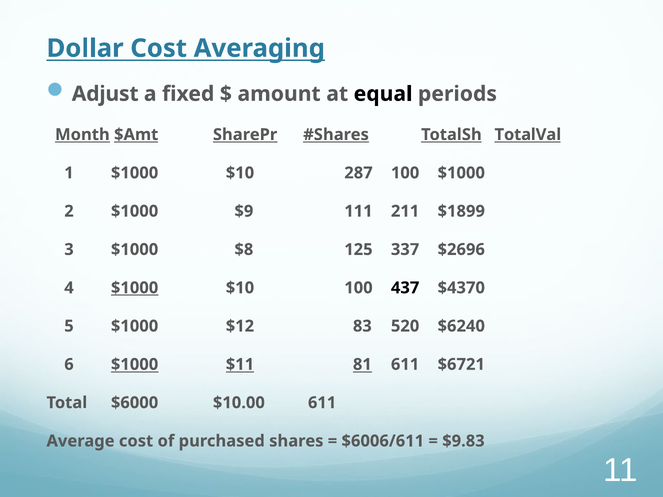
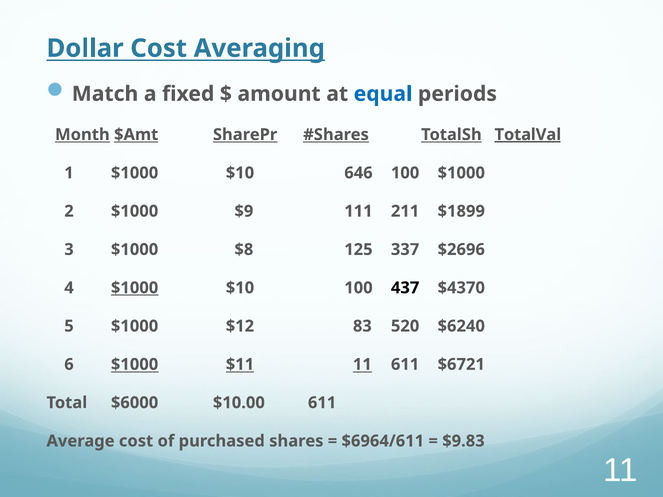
Adjust: Adjust -> Match
equal colour: black -> blue
TotalVal underline: none -> present
287: 287 -> 646
$11 81: 81 -> 11
$6006/611: $6006/611 -> $6964/611
